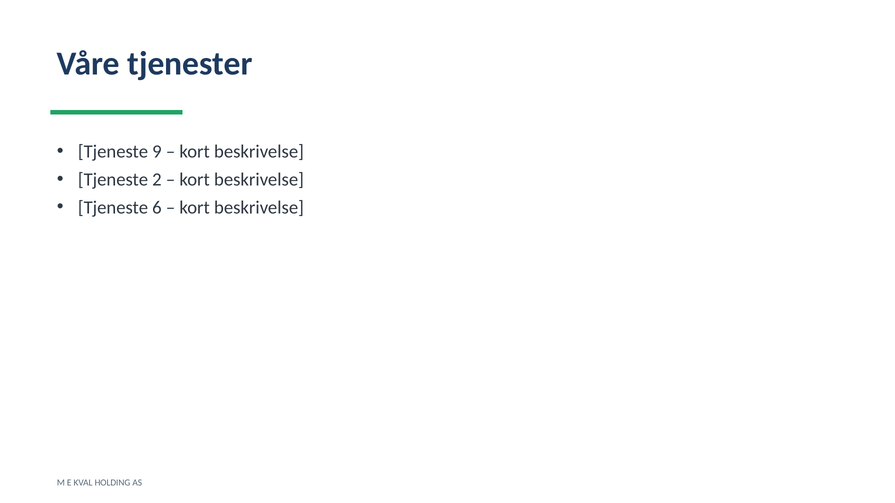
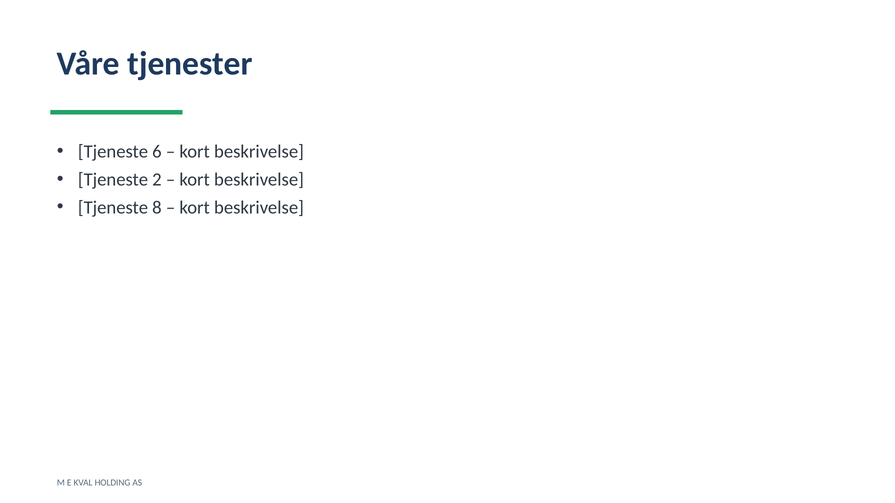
9: 9 -> 6
6: 6 -> 8
